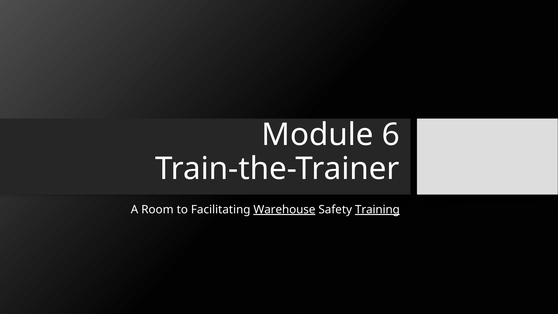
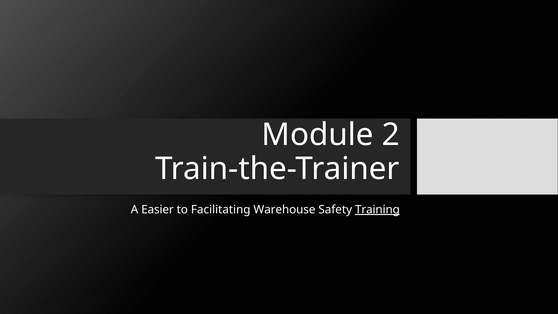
6: 6 -> 2
Room: Room -> Easier
Warehouse underline: present -> none
